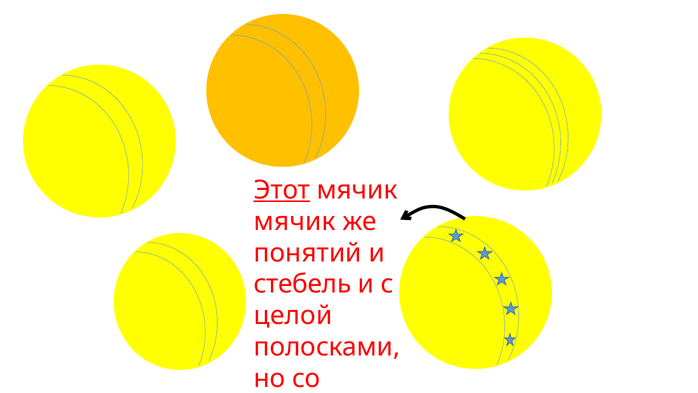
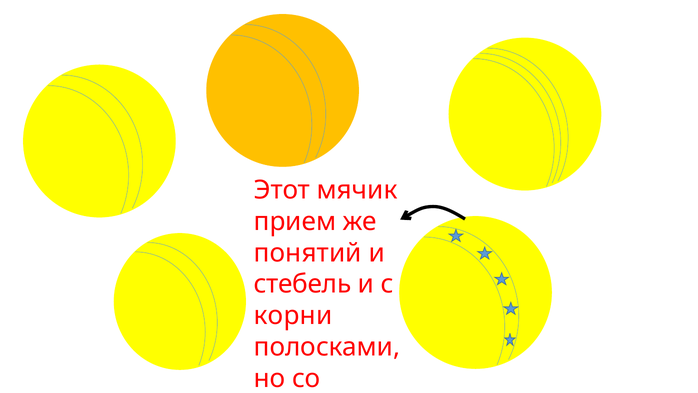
Этот underline: present -> none
мячик at (295, 221): мячик -> прием
целой: целой -> корни
